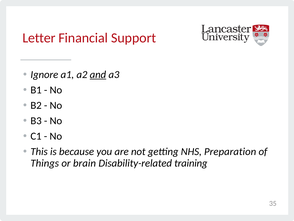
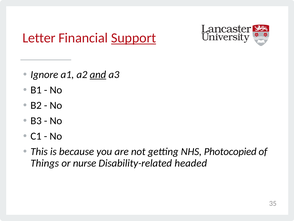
Support underline: none -> present
Preparation: Preparation -> Photocopied
brain: brain -> nurse
training: training -> headed
